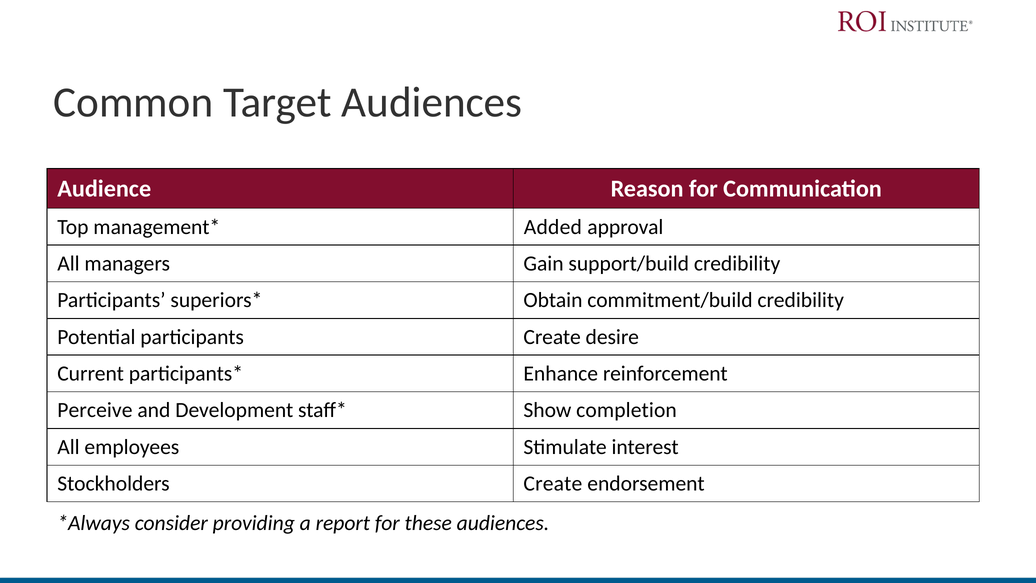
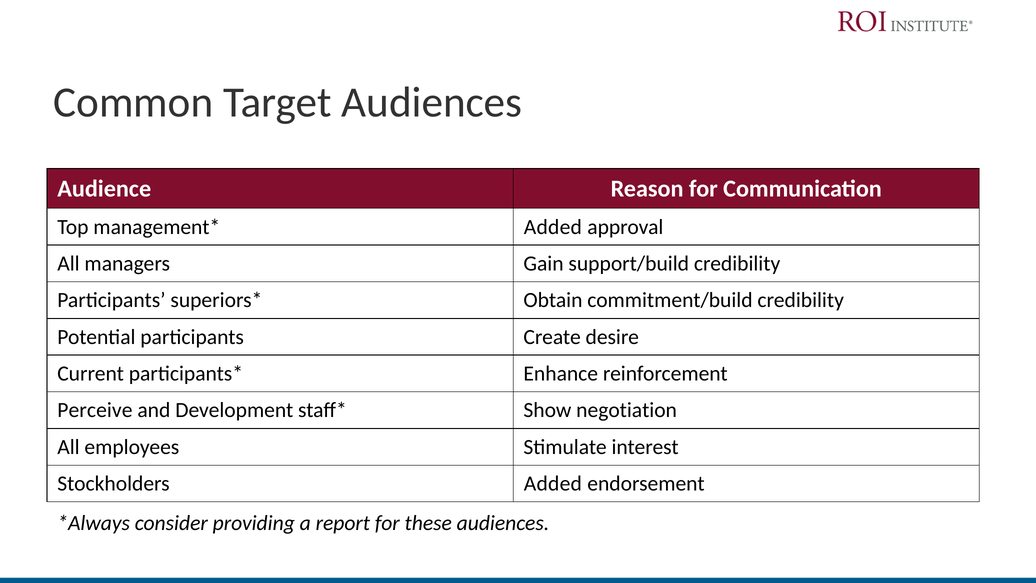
completion: completion -> negotiation
Stockholders Create: Create -> Added
